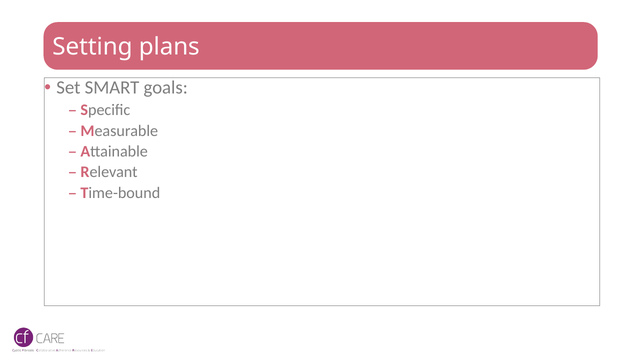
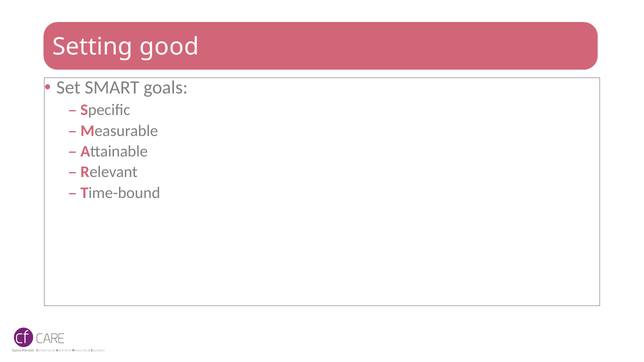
plans: plans -> good
